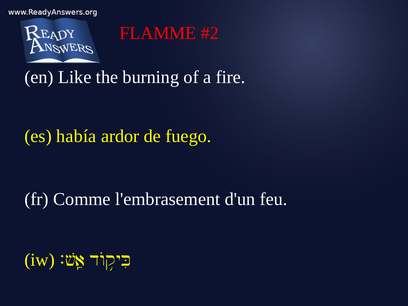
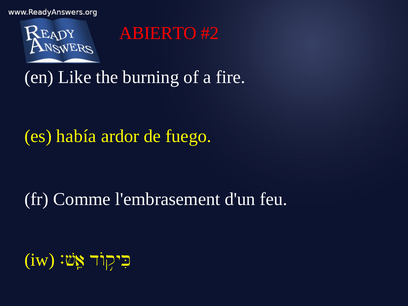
FLAMME: FLAMME -> ABIERTO
